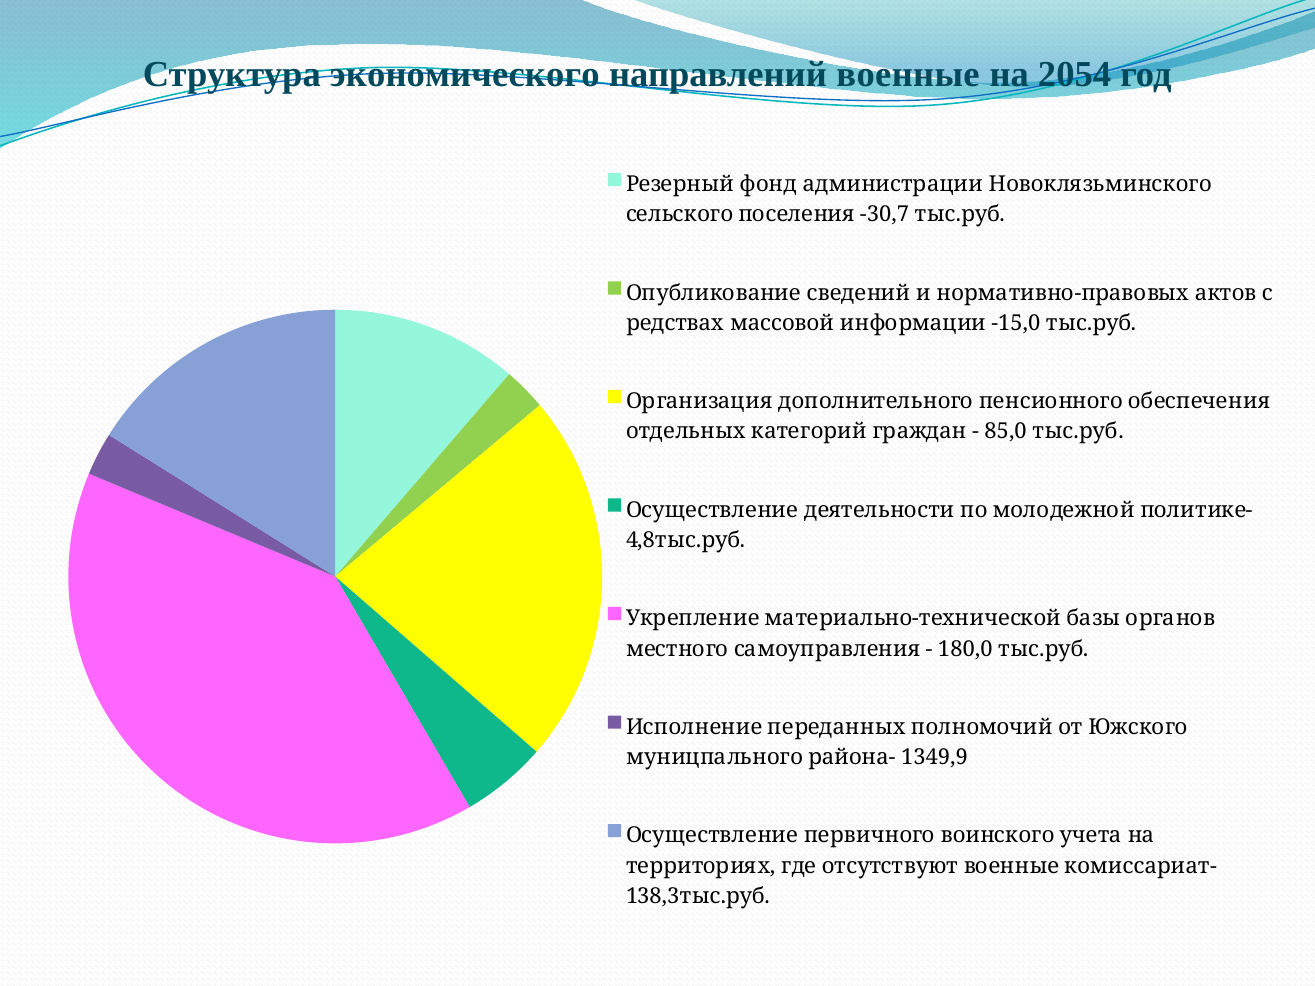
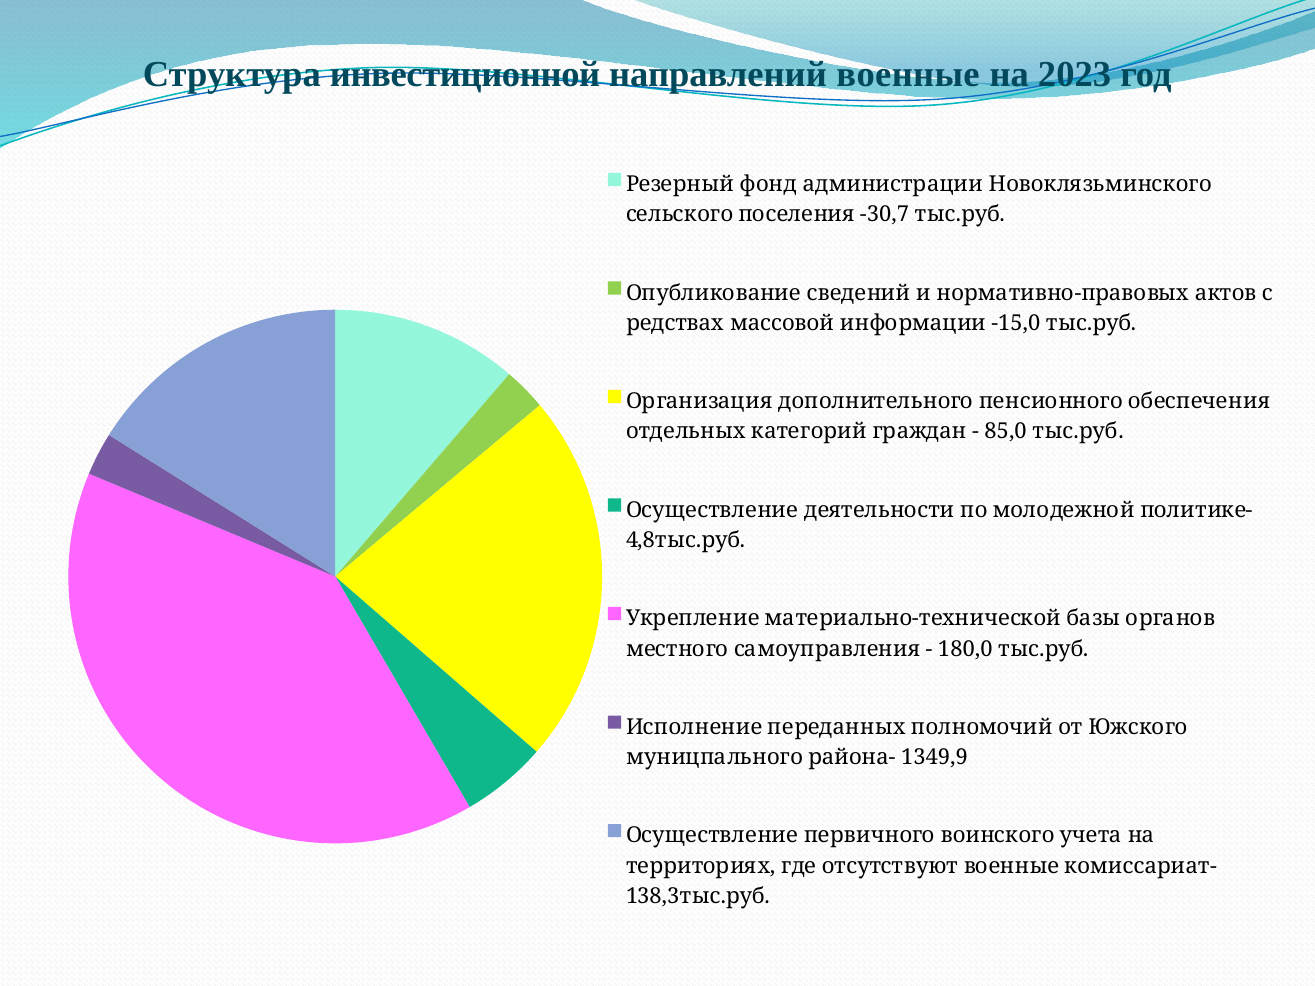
экономического: экономического -> инвестиционной
2054: 2054 -> 2023
